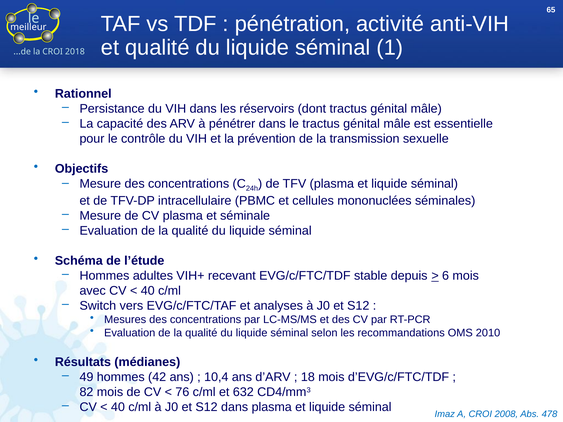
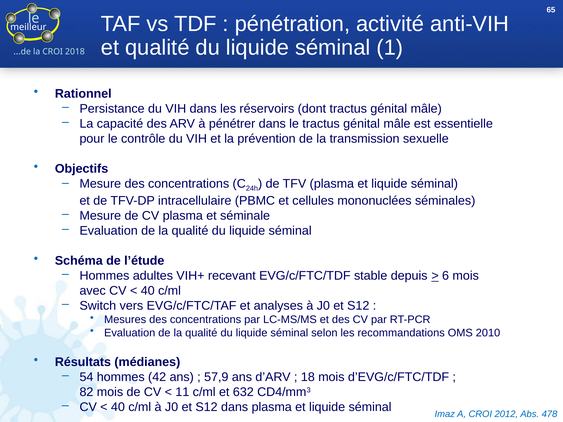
49: 49 -> 54
10,4: 10,4 -> 57,9
76: 76 -> 11
2008: 2008 -> 2012
